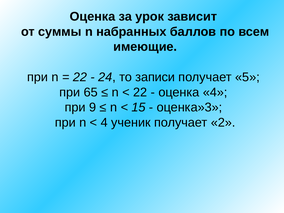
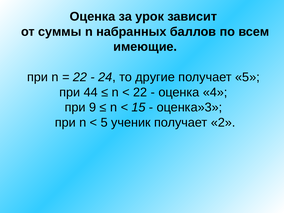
записи: записи -> другие
65: 65 -> 44
4 at (104, 123): 4 -> 5
